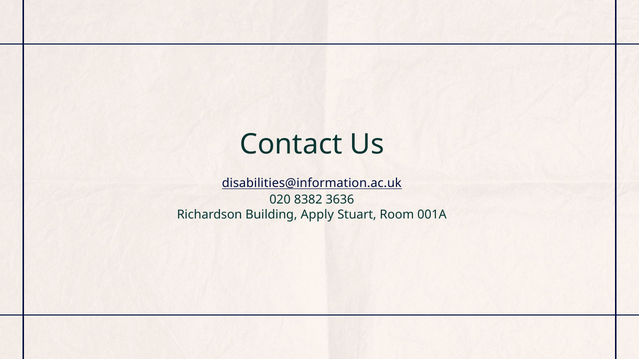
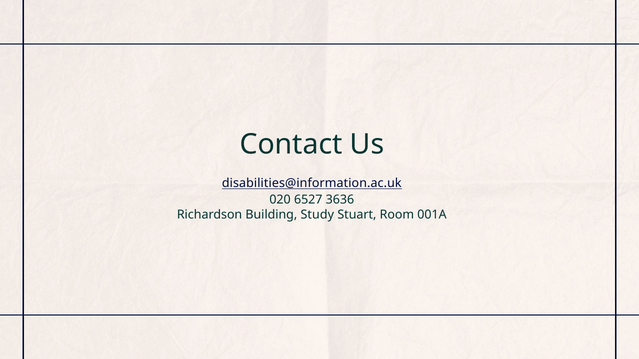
8382: 8382 -> 6527
Apply: Apply -> Study
